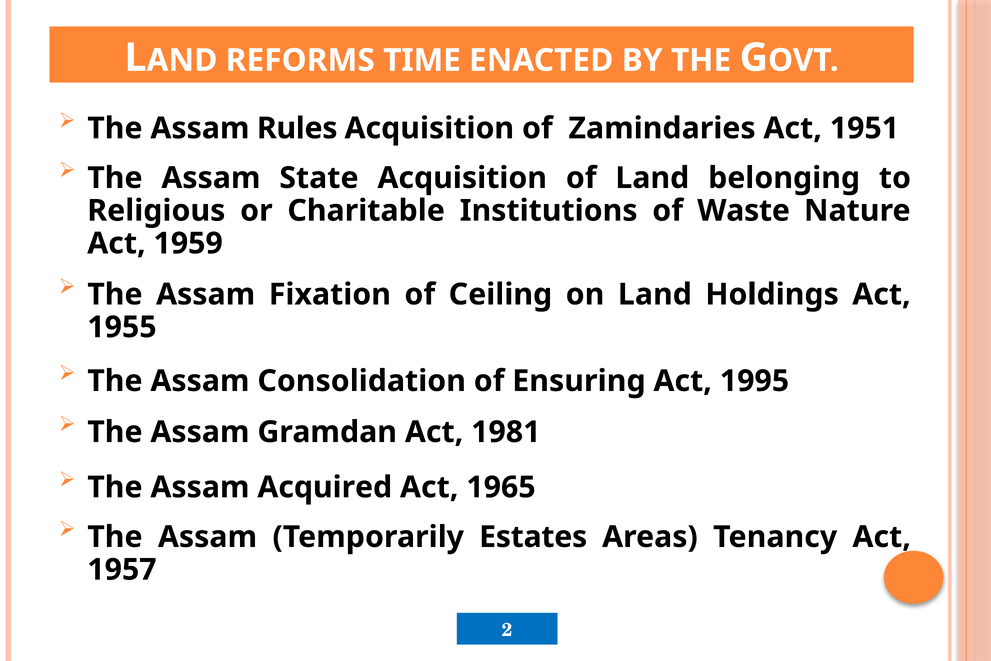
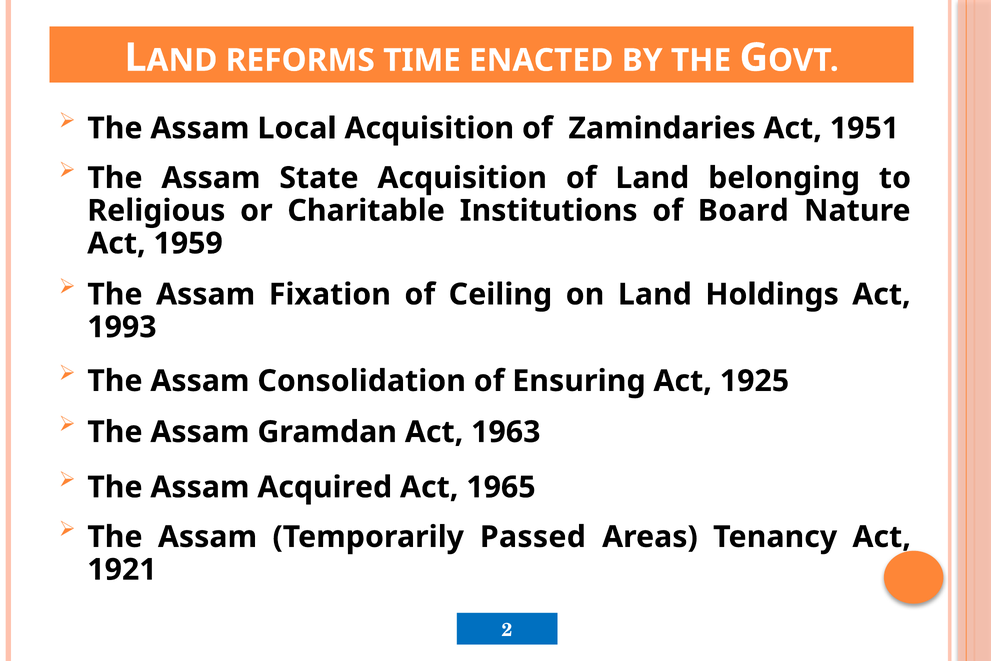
Rules: Rules -> Local
Waste: Waste -> Board
1955: 1955 -> 1993
1995: 1995 -> 1925
1981: 1981 -> 1963
Estates: Estates -> Passed
1957: 1957 -> 1921
